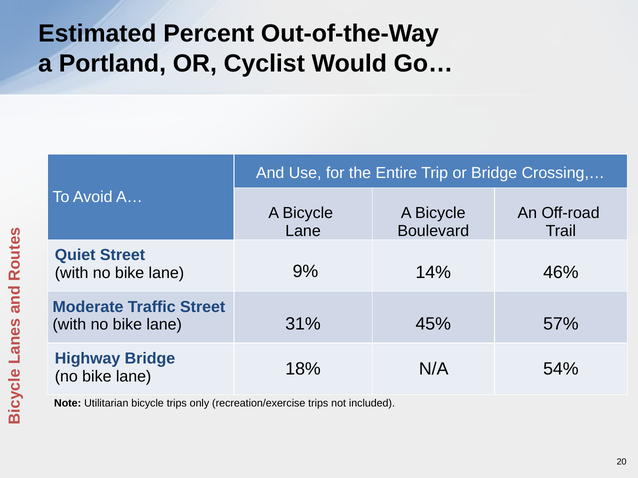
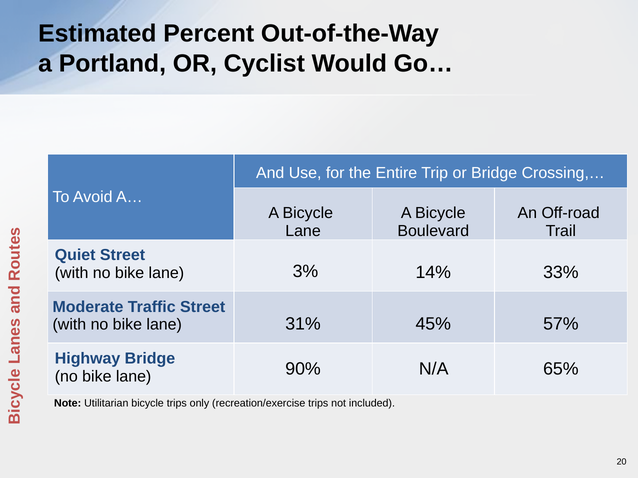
9%: 9% -> 3%
46%: 46% -> 33%
18%: 18% -> 90%
54%: 54% -> 65%
